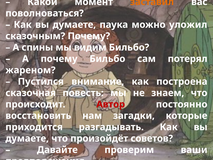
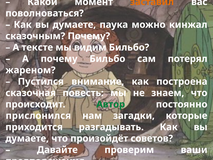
уложил: уложил -> кинжал
спины: спины -> тексте
Автор colour: red -> green
восстановить: восстановить -> прислонился
